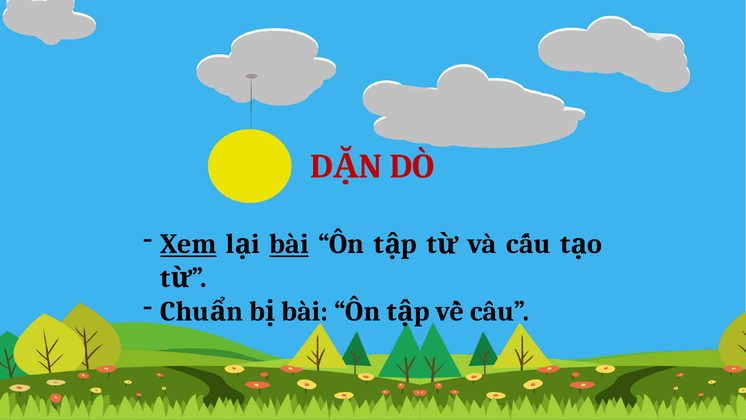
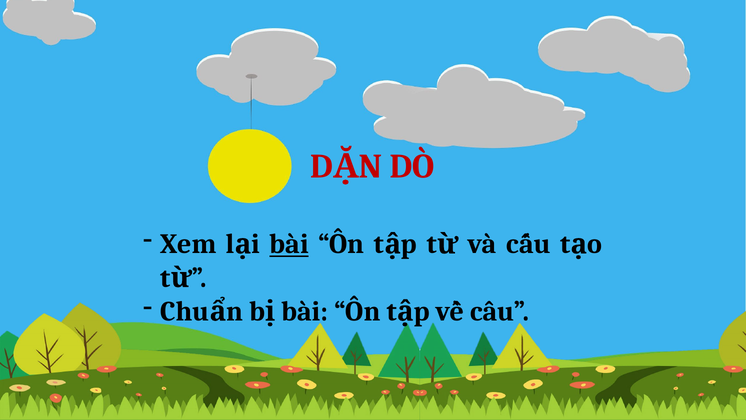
Xem underline: present -> none
